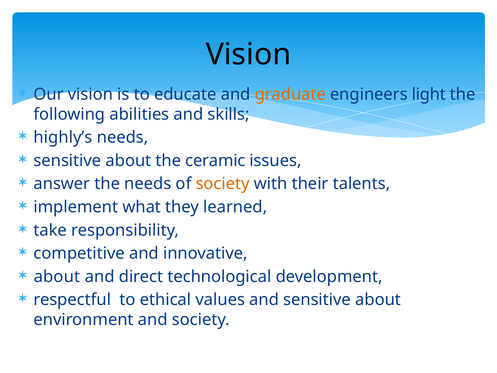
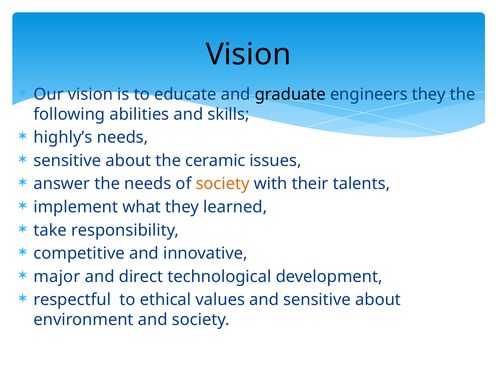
graduate colour: orange -> black
engineers light: light -> they
about at (57, 276): about -> major
